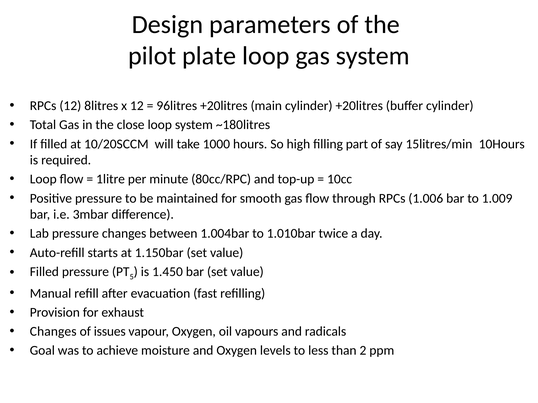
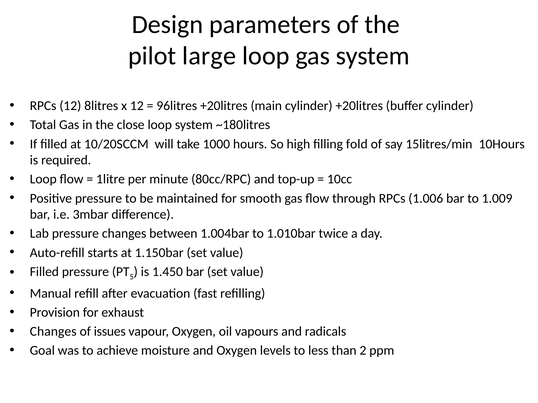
plate: plate -> large
part: part -> fold
